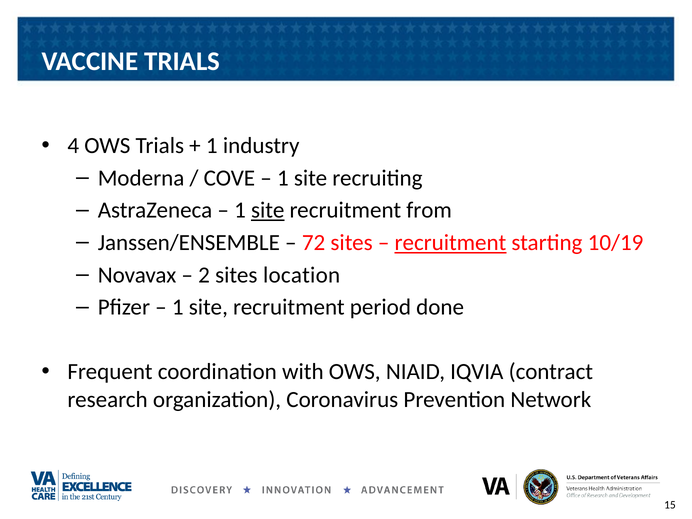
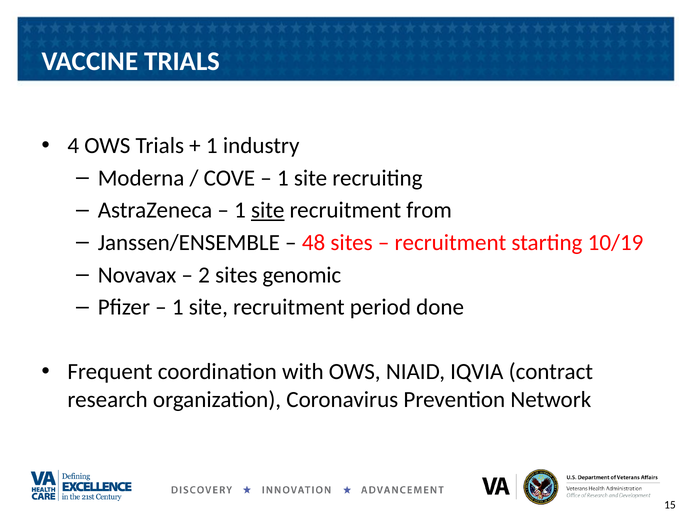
72: 72 -> 48
recruitment at (450, 243) underline: present -> none
location: location -> genomic
